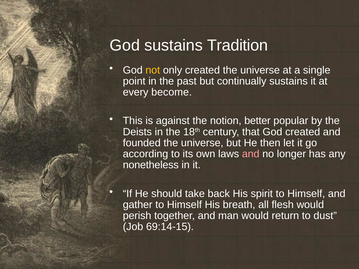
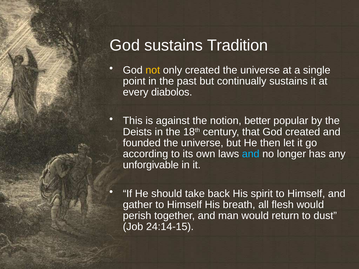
become: become -> diabolos
and at (251, 154) colour: pink -> light blue
nonetheless: nonetheless -> unforgivable
69:14-15: 69:14-15 -> 24:14-15
